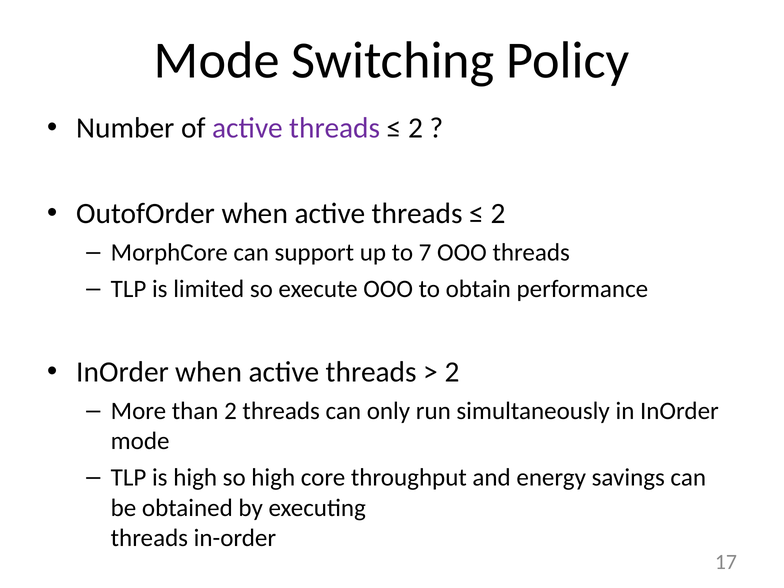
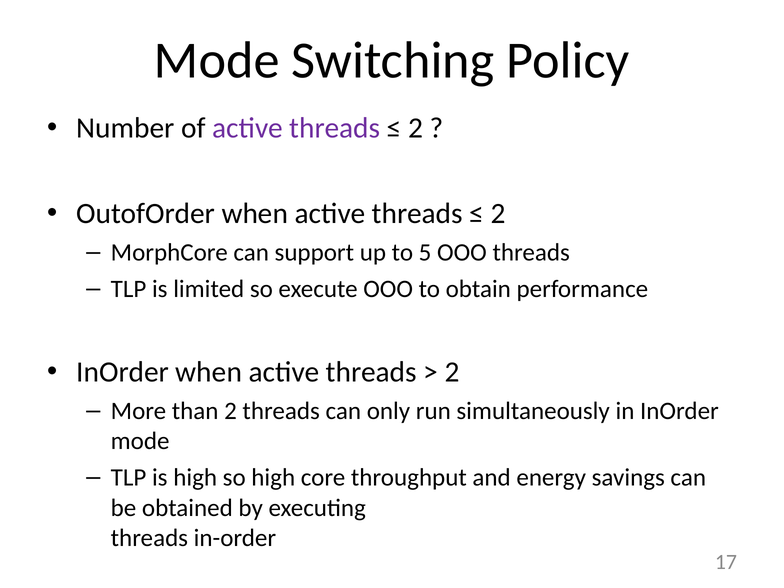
7: 7 -> 5
